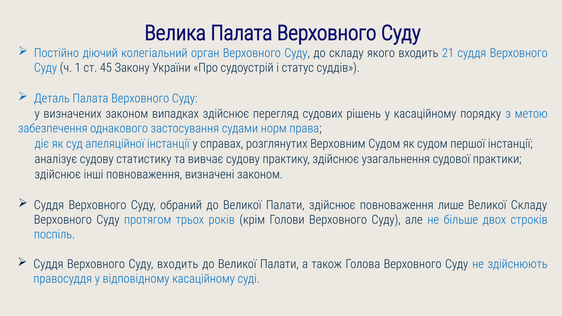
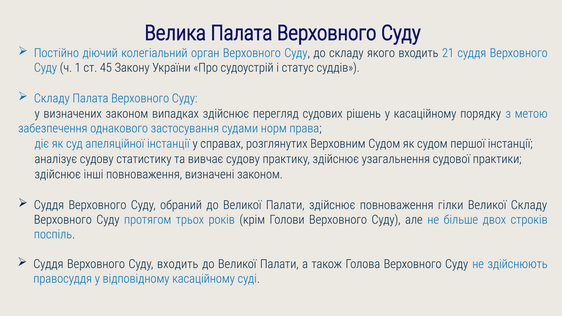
Деталь at (52, 98): Деталь -> Складу
лише: лише -> гілки
